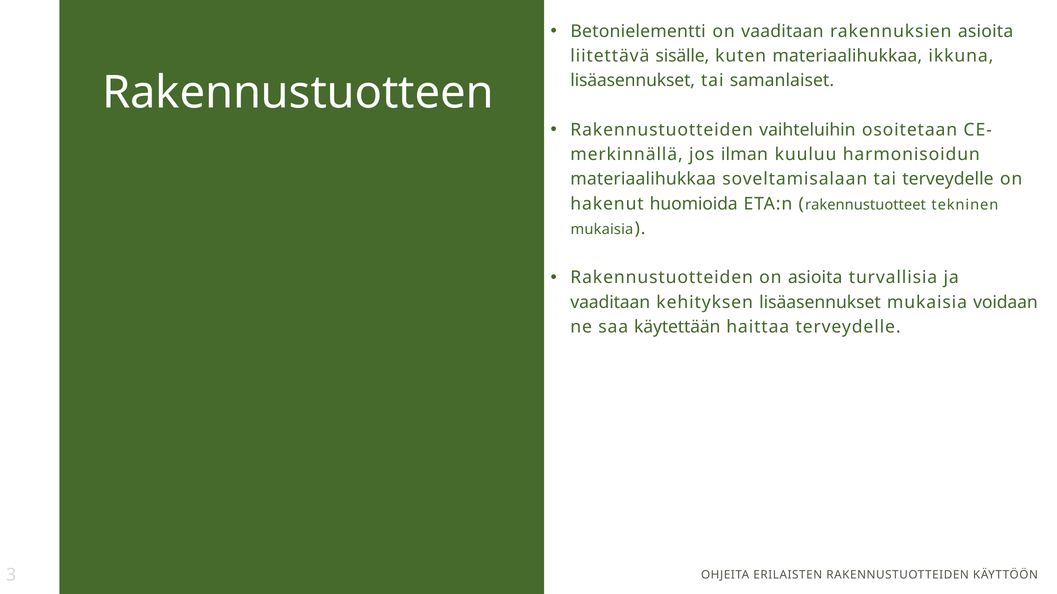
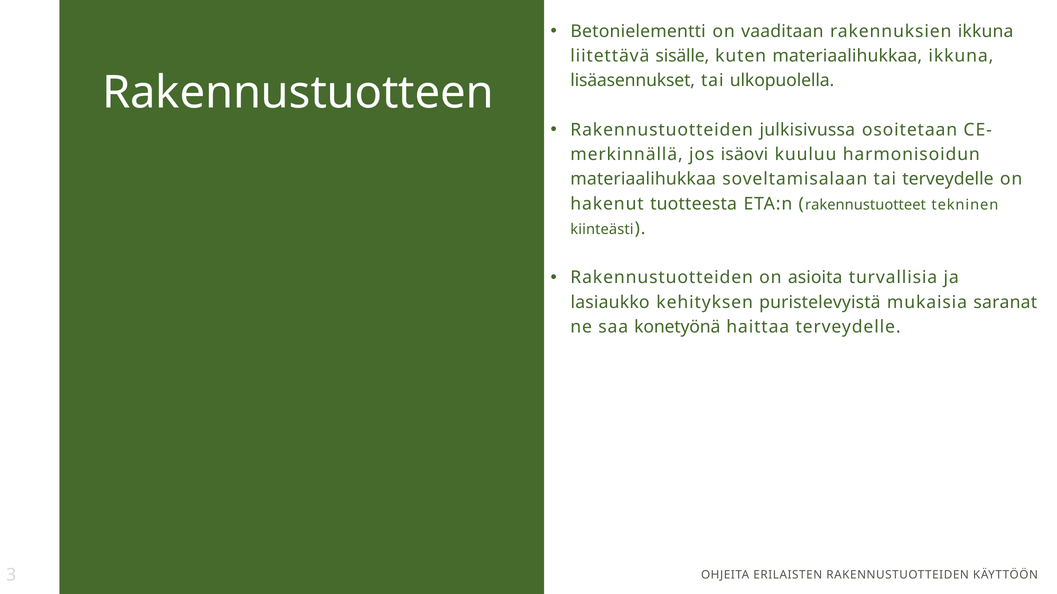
rakennuksien asioita: asioita -> ikkuna
samanlaiset: samanlaiset -> ulkopuolella
vaihteluihin: vaihteluihin -> julkisivussa
ilman: ilman -> isäovi
huomioida: huomioida -> tuotteesta
mukaisia at (602, 230): mukaisia -> kiinteästi
vaaditaan at (610, 303): vaaditaan -> lasiaukko
kehityksen lisäasennukset: lisäasennukset -> puristelevyistä
voidaan: voidaan -> saranat
käytettään: käytettään -> konetyönä
